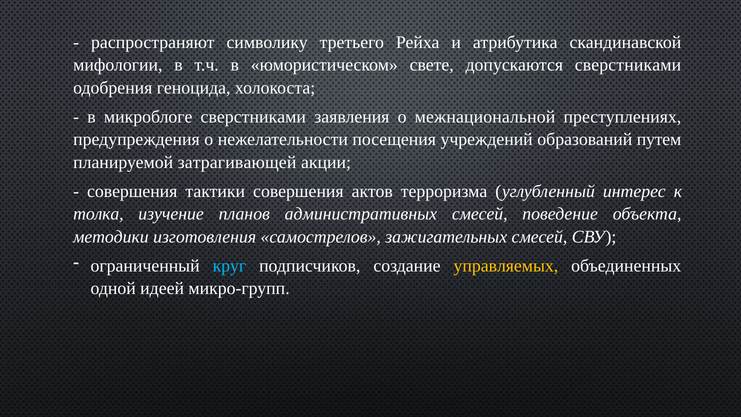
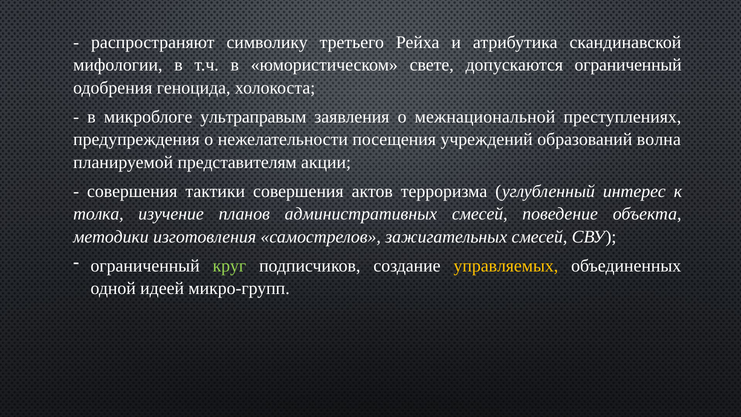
допускаются сверстниками: сверстниками -> ограниченный
микроблоге сверстниками: сверстниками -> ультраправым
путем: путем -> волна
затрагивающей: затрагивающей -> представителям
круг colour: light blue -> light green
